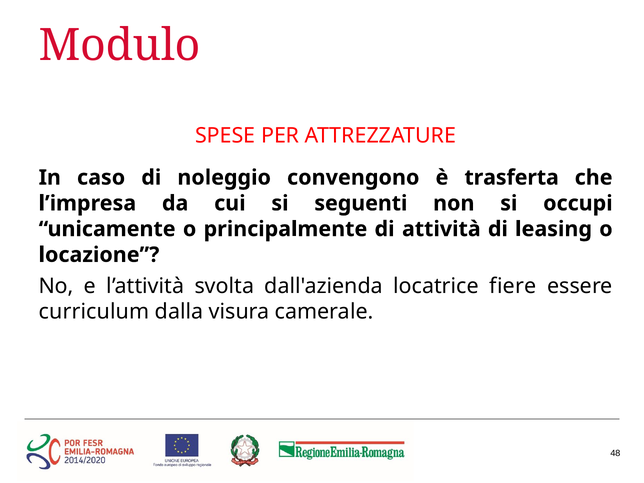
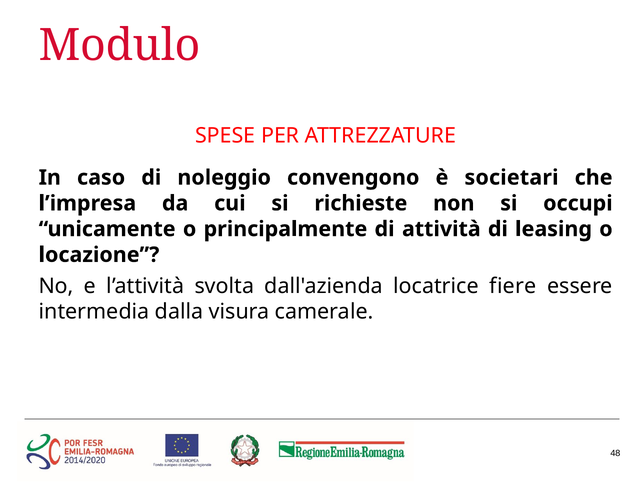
trasferta: trasferta -> societari
seguenti: seguenti -> richieste
curriculum: curriculum -> intermedia
